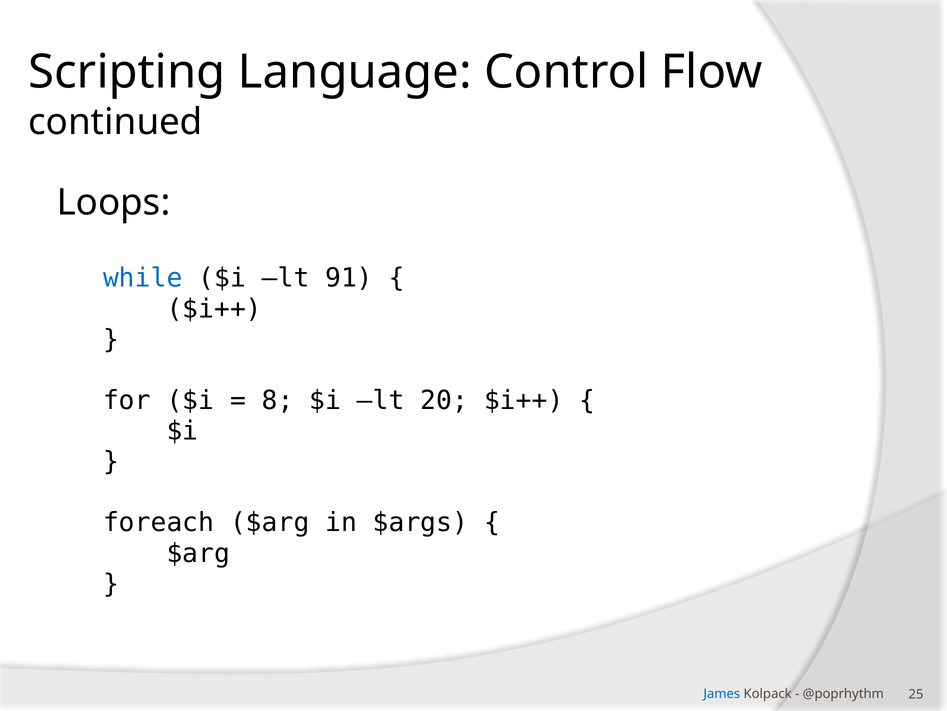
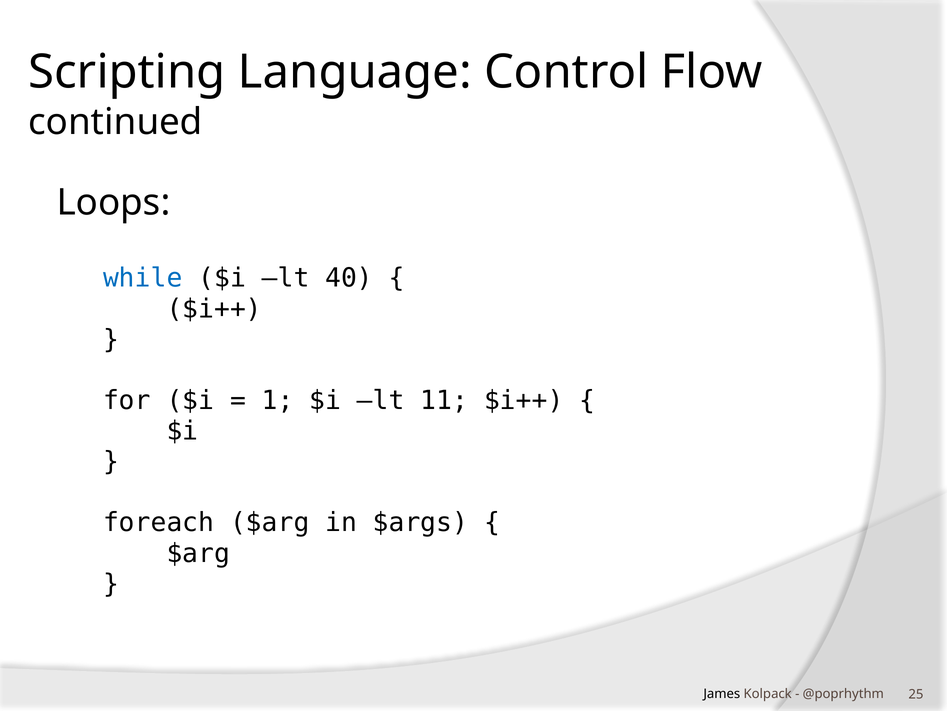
91: 91 -> 40
8: 8 -> 1
20: 20 -> 11
James colour: blue -> black
